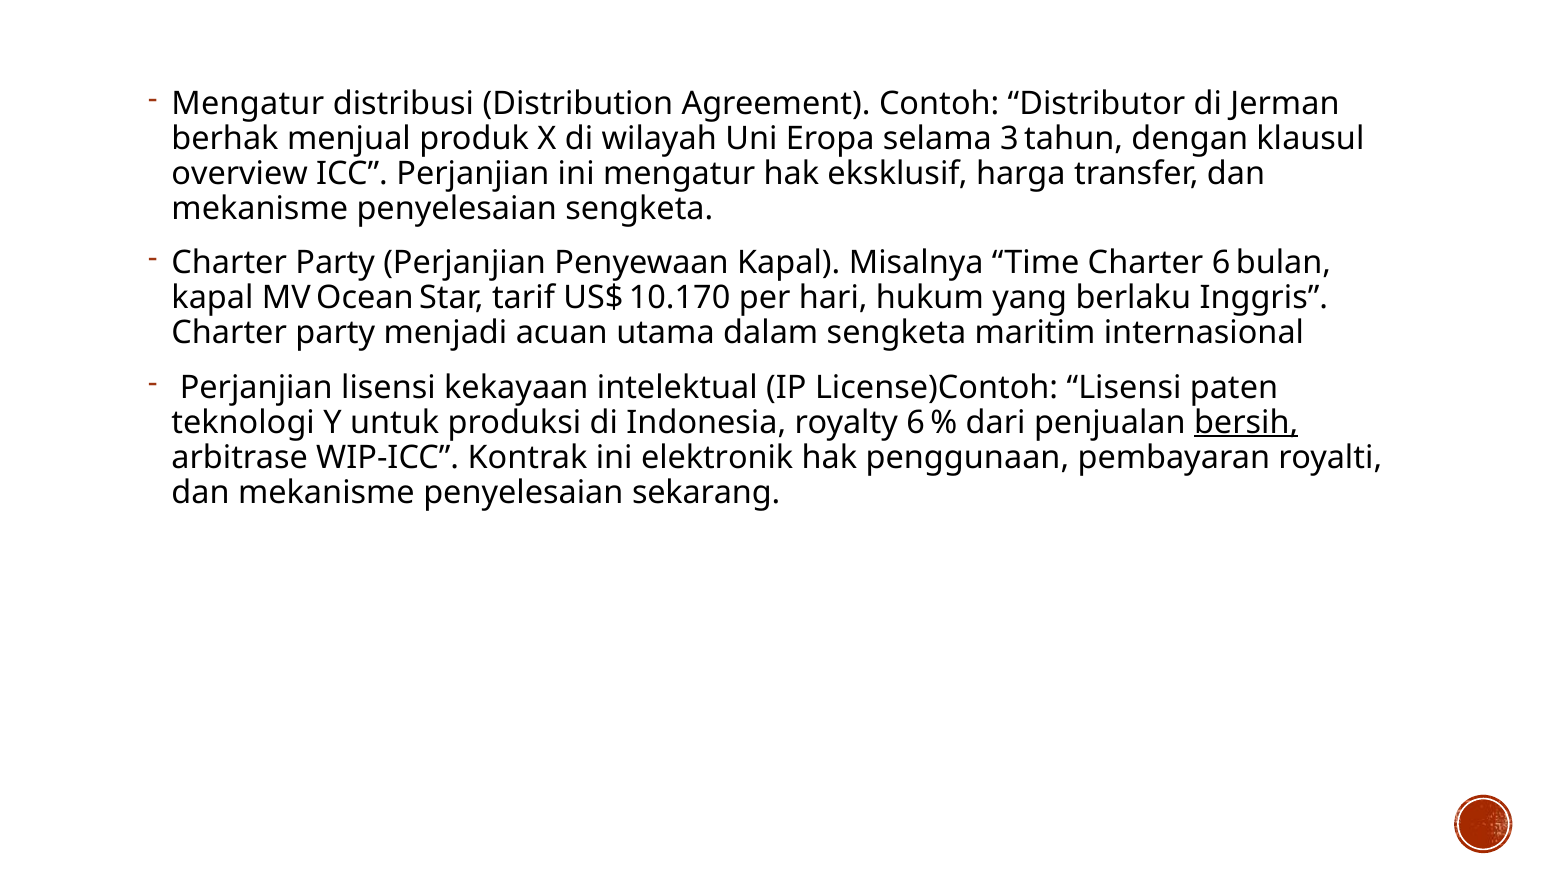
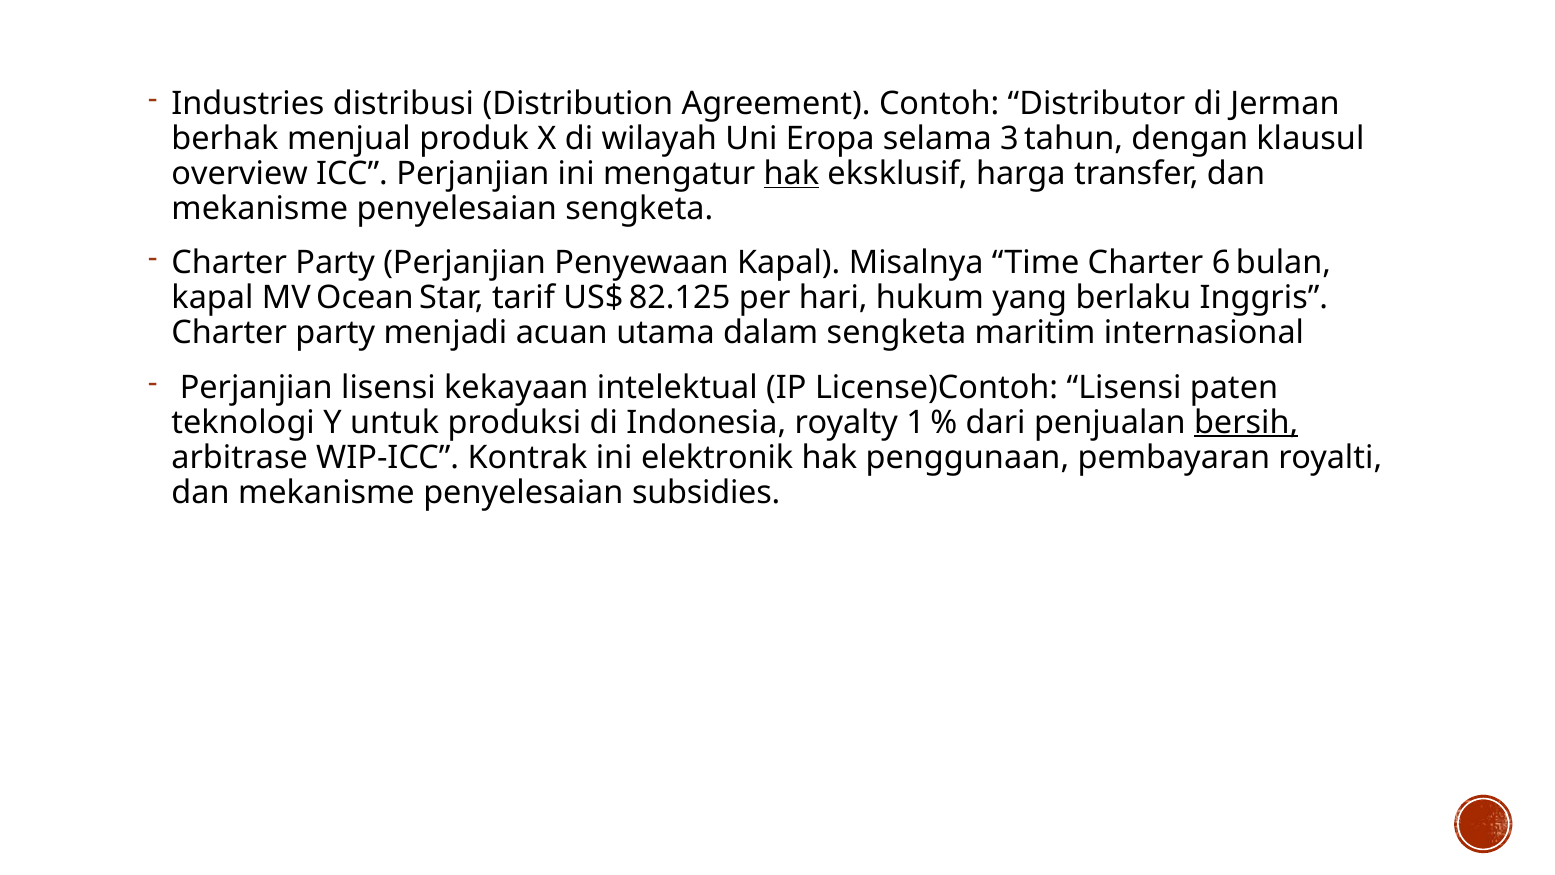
Mengatur at (248, 103): Mengatur -> Industries
hak at (791, 173) underline: none -> present
10.170: 10.170 -> 82.125
royalty 6: 6 -> 1
sekarang: sekarang -> subsidies
